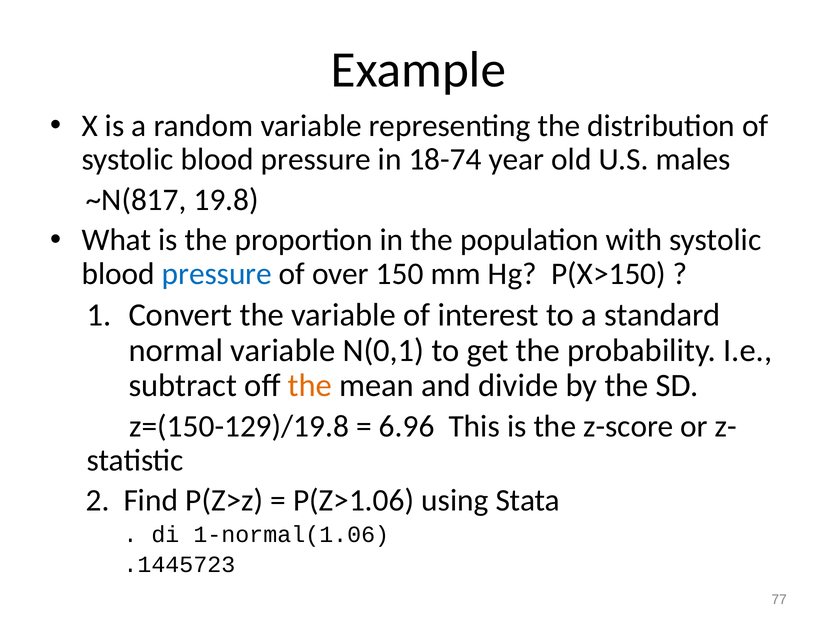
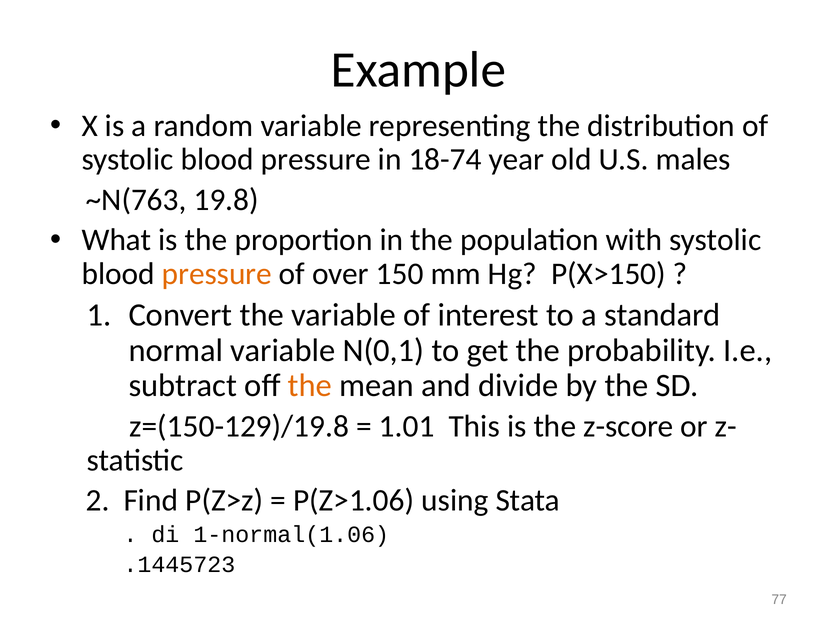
~N(817: ~N(817 -> ~N(763
pressure at (217, 274) colour: blue -> orange
6.96: 6.96 -> 1.01
